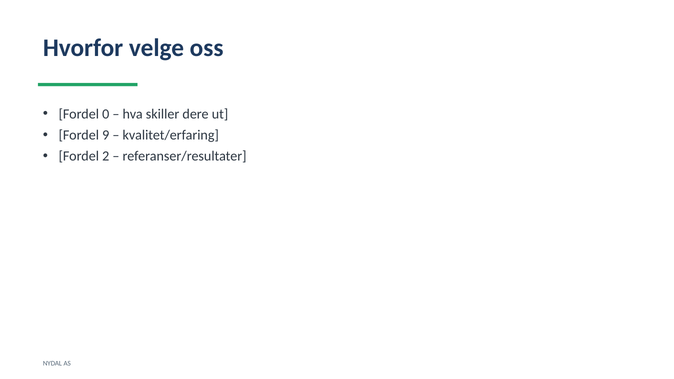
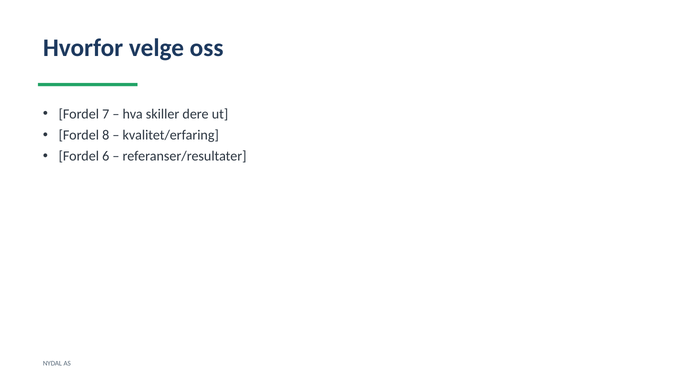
0: 0 -> 7
9: 9 -> 8
2: 2 -> 6
